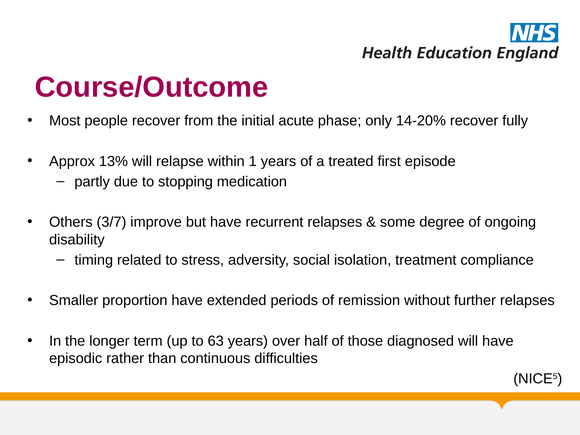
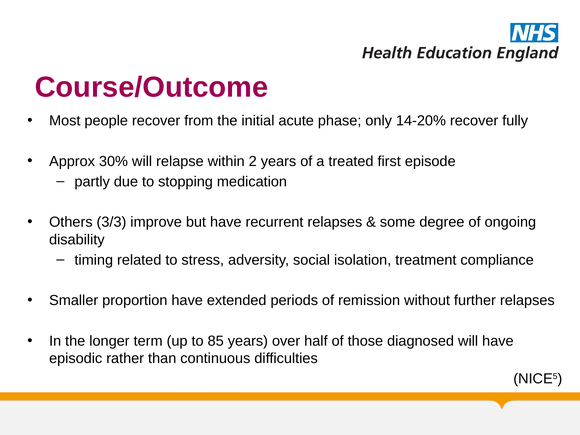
13%: 13% -> 30%
1: 1 -> 2
3/7: 3/7 -> 3/3
63: 63 -> 85
